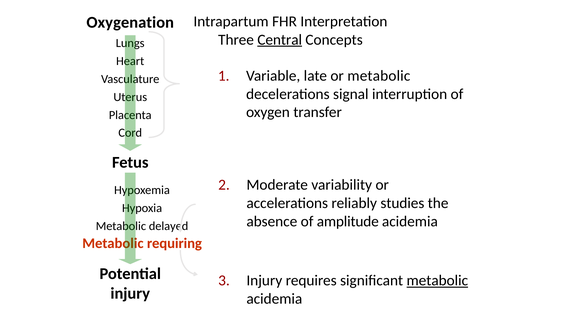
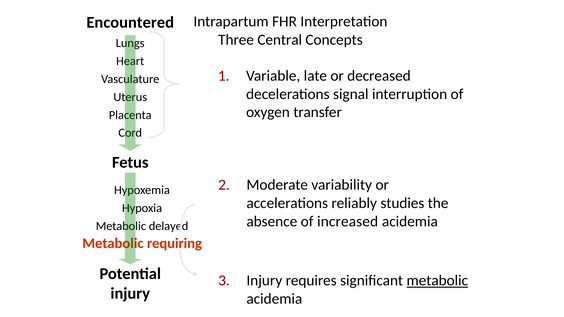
Oxygenation: Oxygenation -> Encountered
Central underline: present -> none
or metabolic: metabolic -> decreased
amplitude: amplitude -> increased
